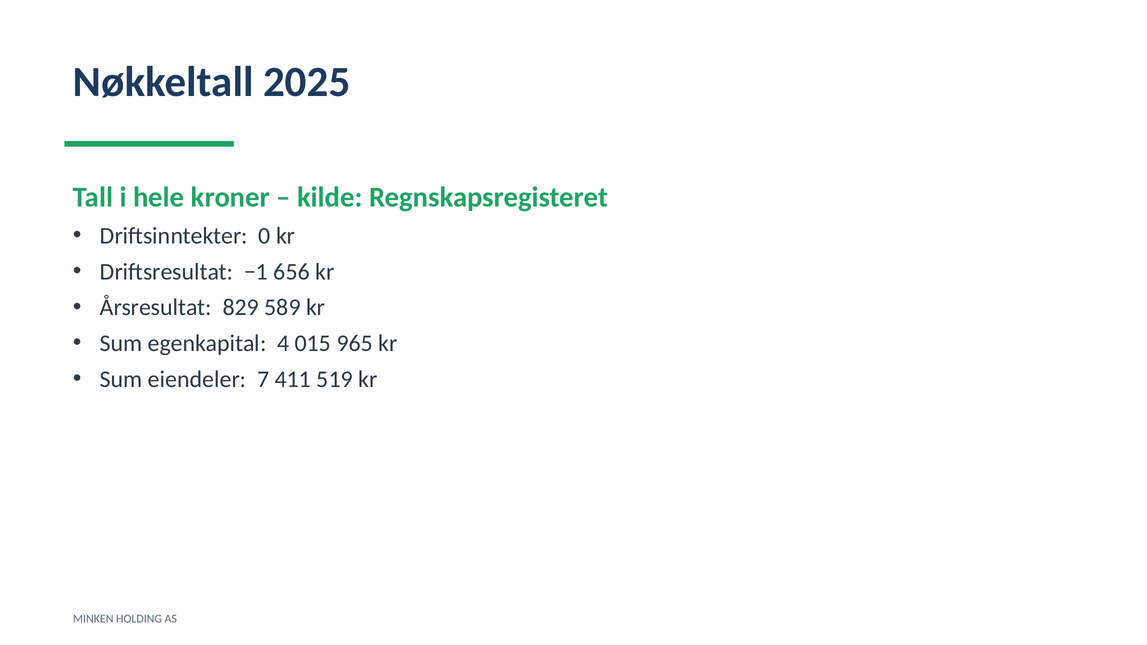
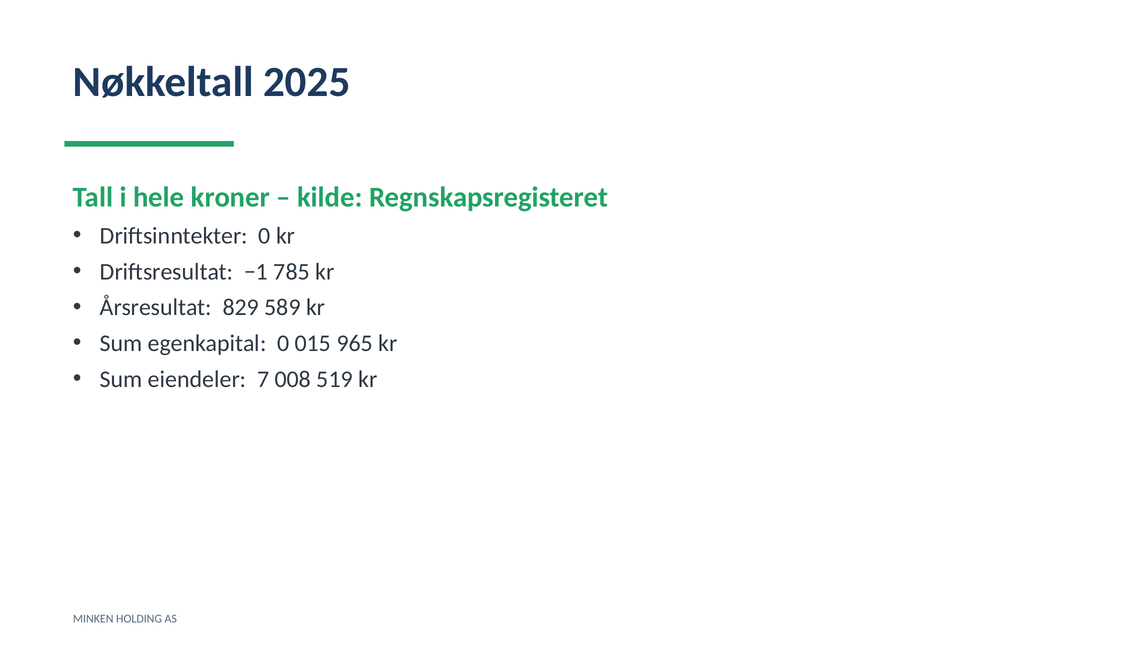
656: 656 -> 785
egenkapital 4: 4 -> 0
411: 411 -> 008
